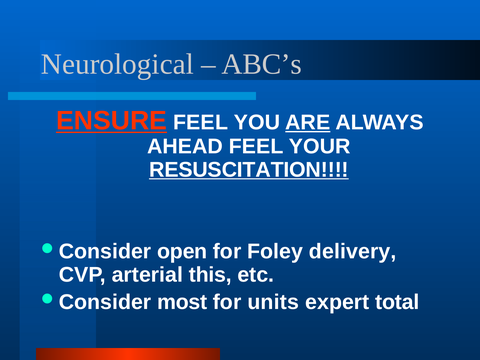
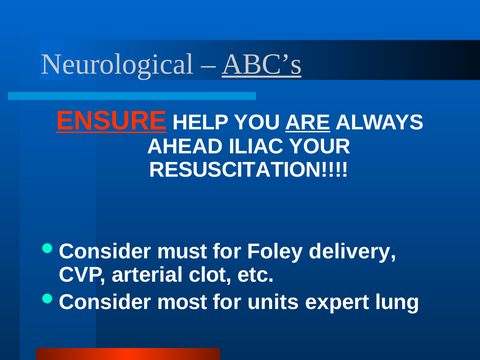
ABC’s underline: none -> present
ENSURE FEEL: FEEL -> HELP
AHEAD FEEL: FEEL -> ILIAC
RESUSCITATION underline: present -> none
open: open -> must
this: this -> clot
total: total -> lung
